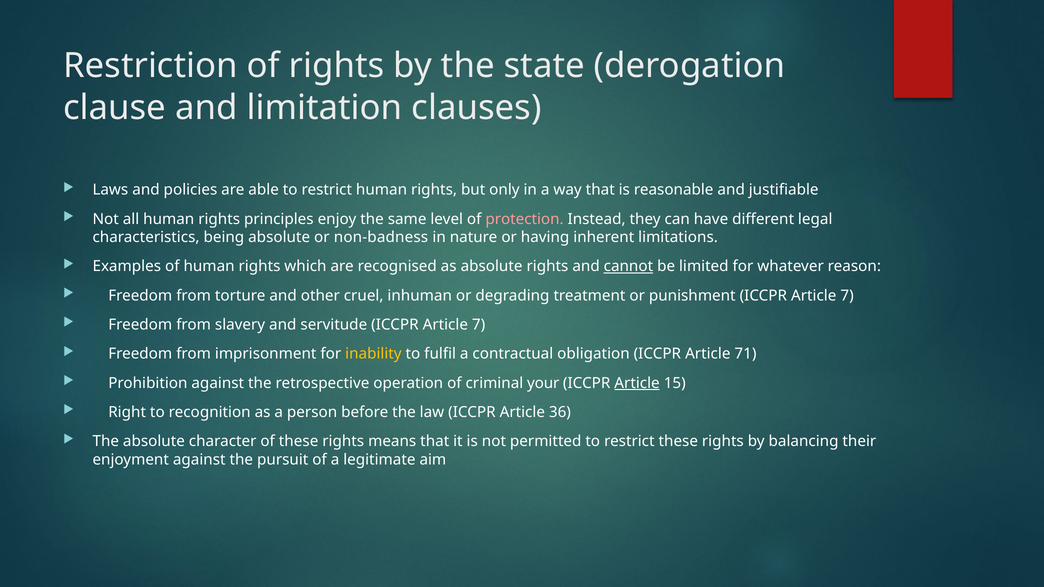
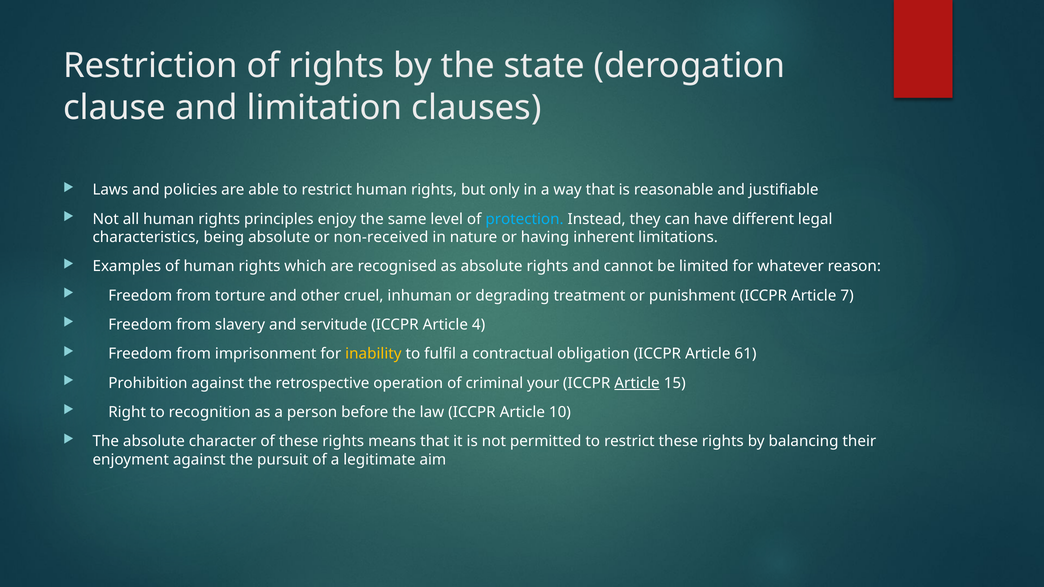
protection colour: pink -> light blue
non-badness: non-badness -> non-received
cannot underline: present -> none
servitude ICCPR Article 7: 7 -> 4
71: 71 -> 61
36: 36 -> 10
